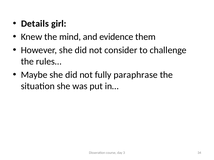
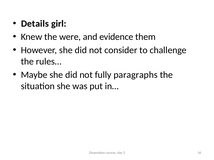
mind: mind -> were
paraphrase: paraphrase -> paragraphs
